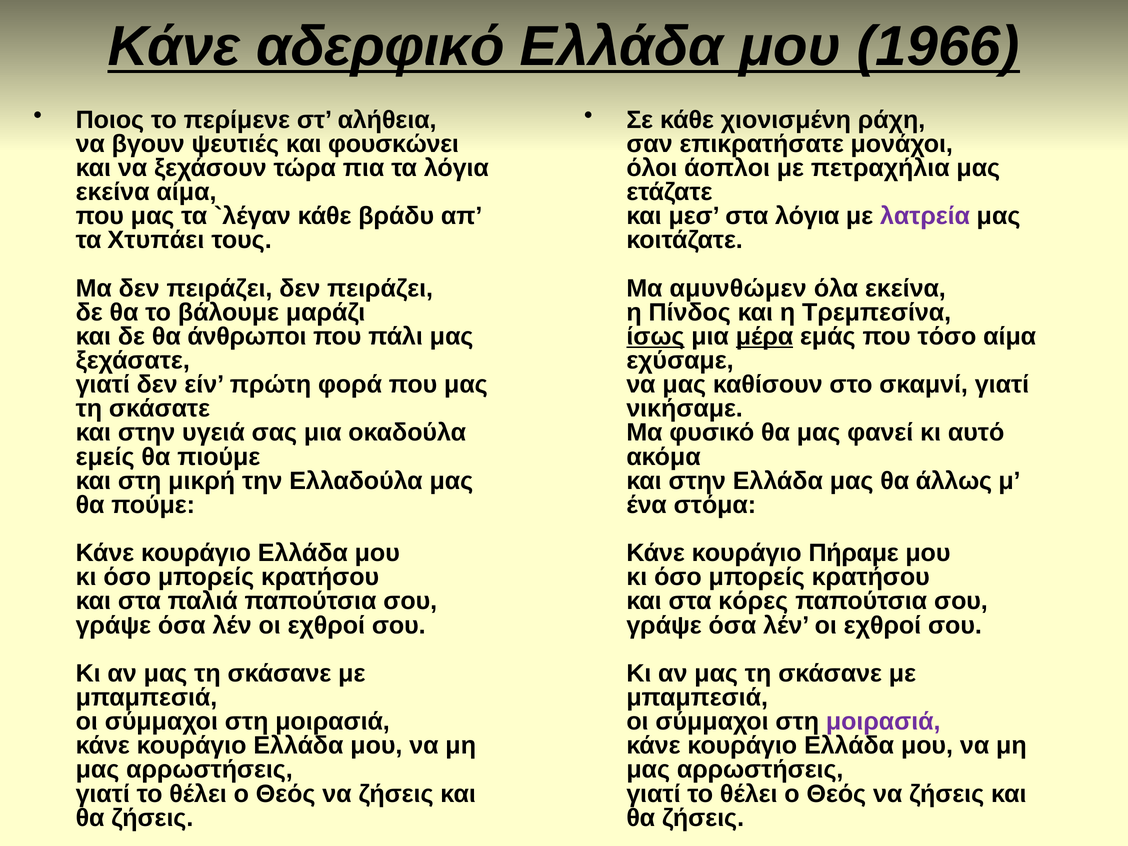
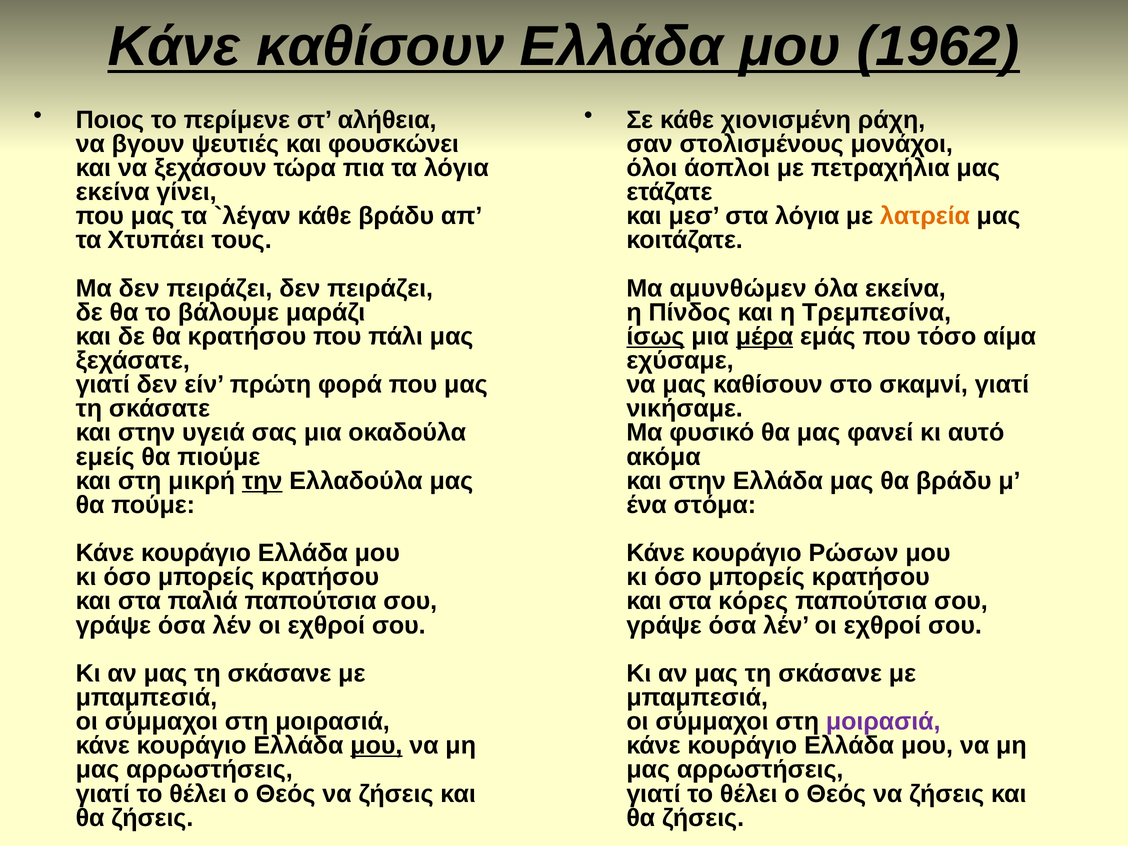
Κάνε αδερφικό: αδερφικό -> καθίσουν
1966: 1966 -> 1962
επικρατήσατε: επικρατήσατε -> στολισμένους
εκείνα αίμα: αίμα -> γίνει
λατρεία colour: purple -> orange
θα άνθρωποι: άνθρωποι -> κρατήσου
την underline: none -> present
θα άλλως: άλλως -> βράδυ
Πήραμε: Πήραμε -> Ρώσων
μου at (376, 746) underline: none -> present
